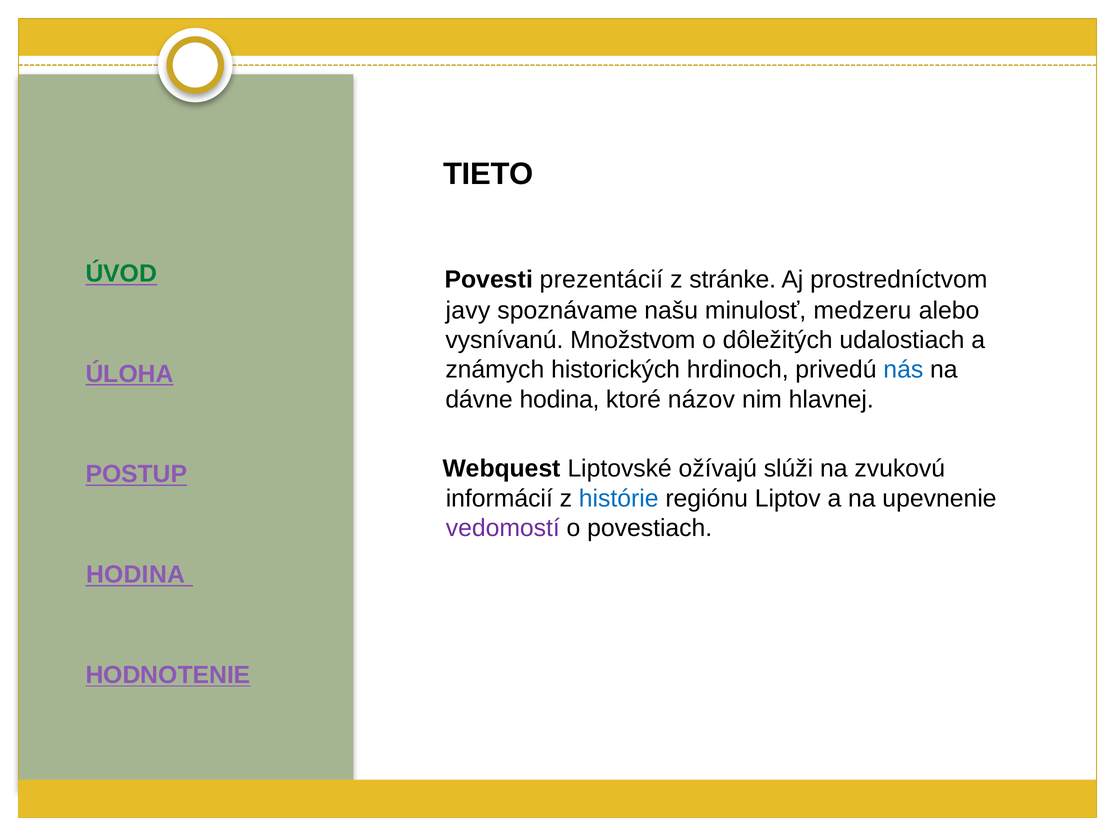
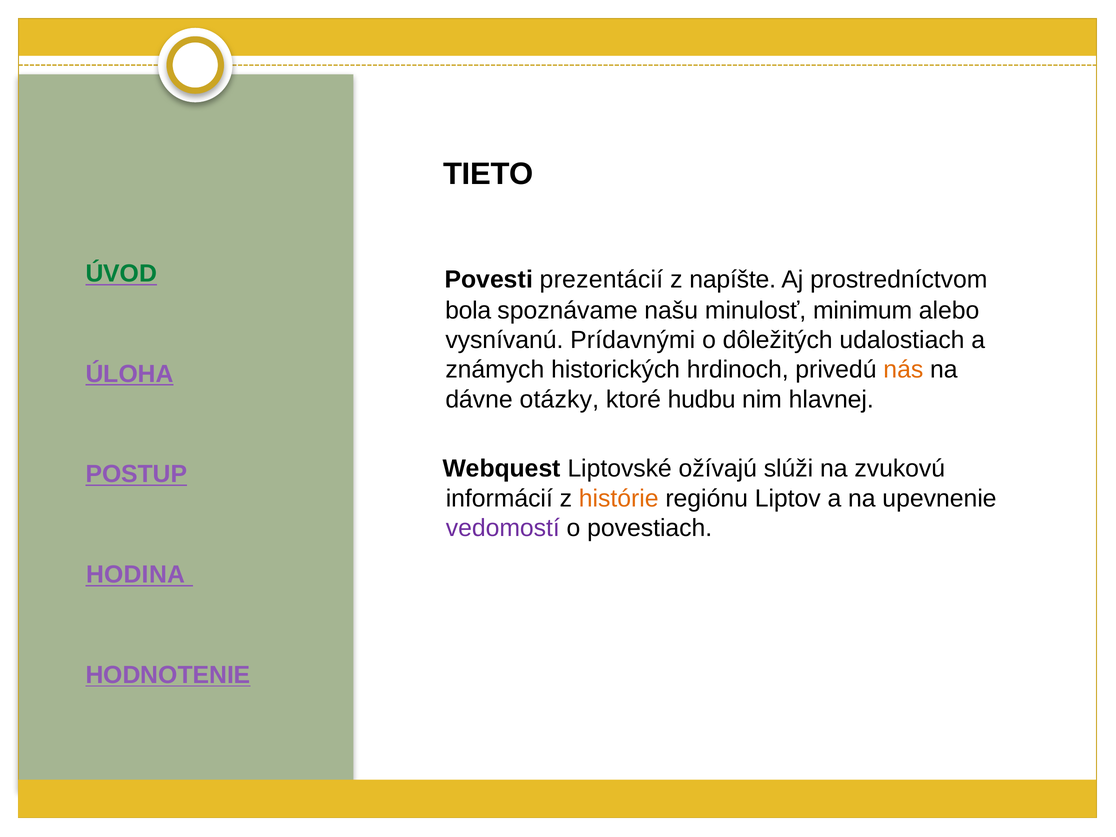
stránke: stránke -> napíšte
javy: javy -> bola
medzeru: medzeru -> minimum
Množstvom: Množstvom -> Prídavnými
nás colour: blue -> orange
dávne hodina: hodina -> otázky
názov: názov -> hudbu
histórie colour: blue -> orange
